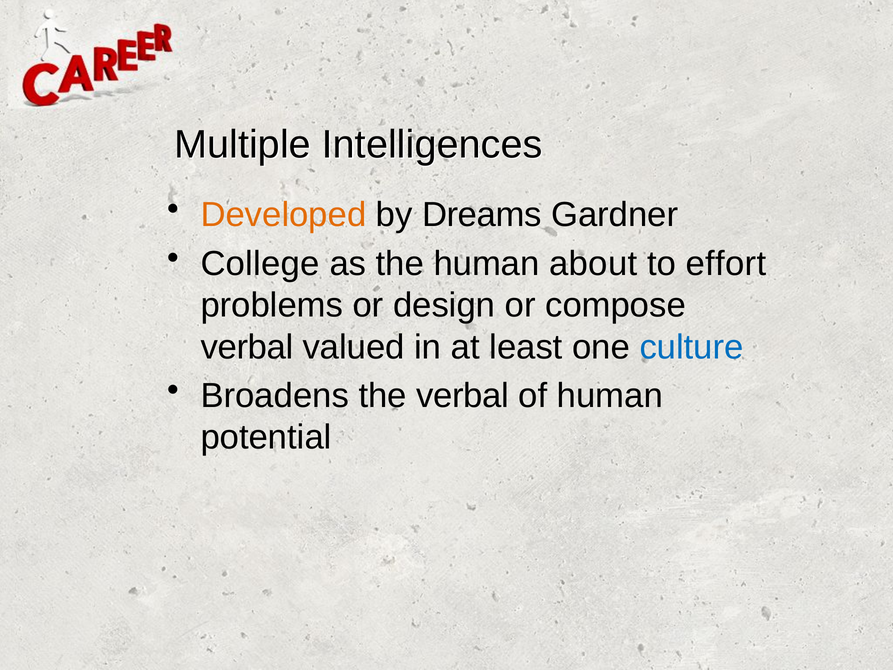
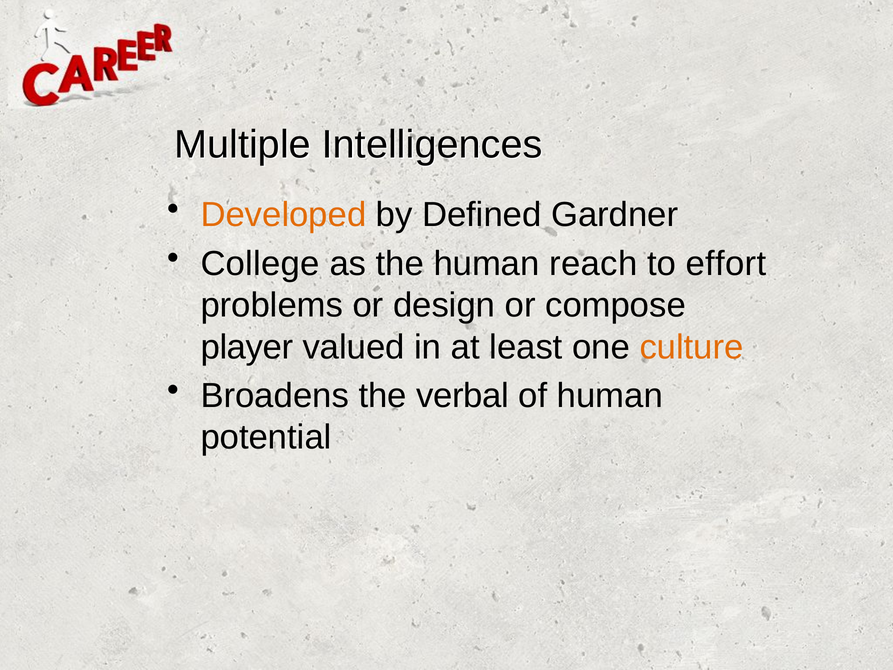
Dreams: Dreams -> Defined
about: about -> reach
verbal at (247, 347): verbal -> player
culture colour: blue -> orange
